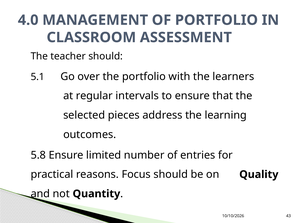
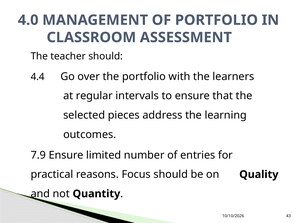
5.1: 5.1 -> 4.4
5.8: 5.8 -> 7.9
